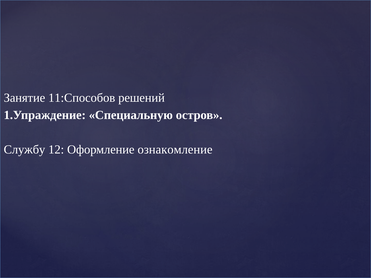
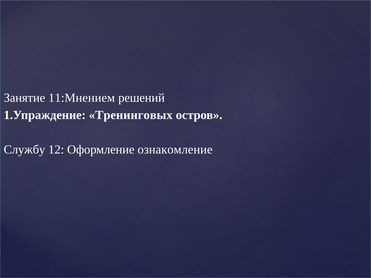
11:Способов: 11:Способов -> 11:Мнением
Специальную: Специальную -> Тренинговых
